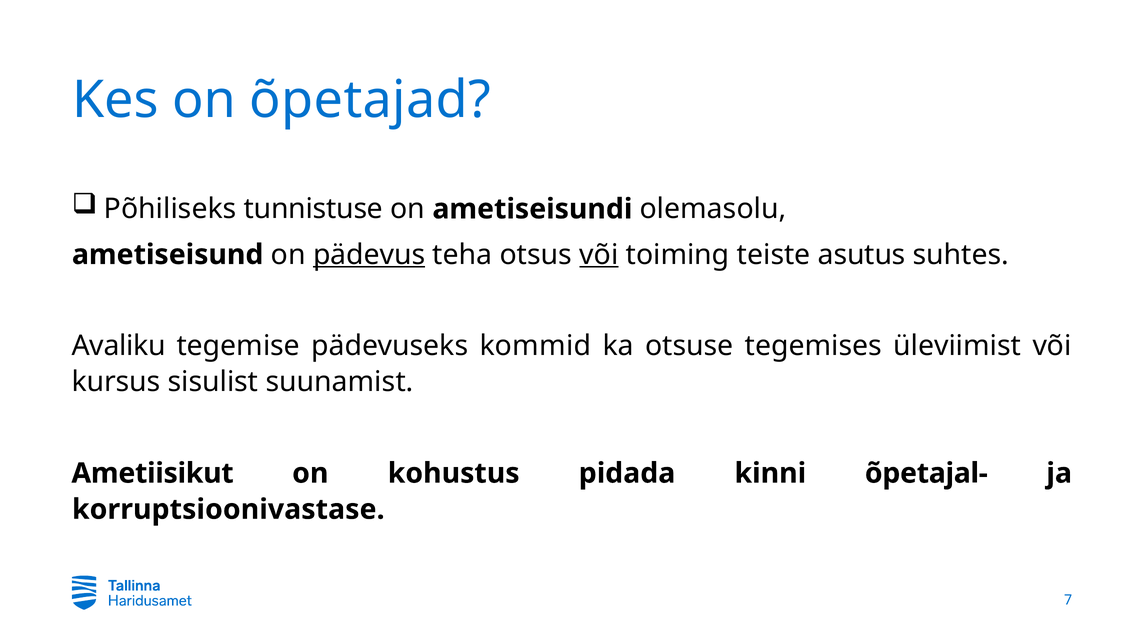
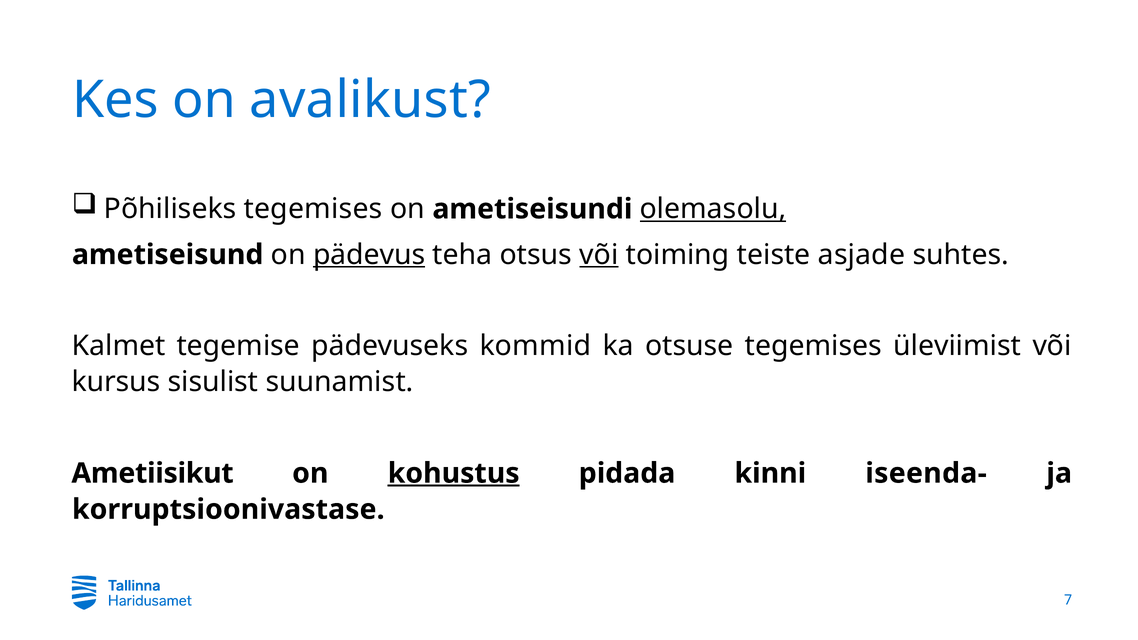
õpetajad: õpetajad -> avalikust
Põhiliseks tunnistuse: tunnistuse -> tegemises
olemasolu underline: none -> present
asutus: asutus -> asjade
Avaliku: Avaliku -> Kalmet
kohustus underline: none -> present
õpetajal-: õpetajal- -> iseenda-
